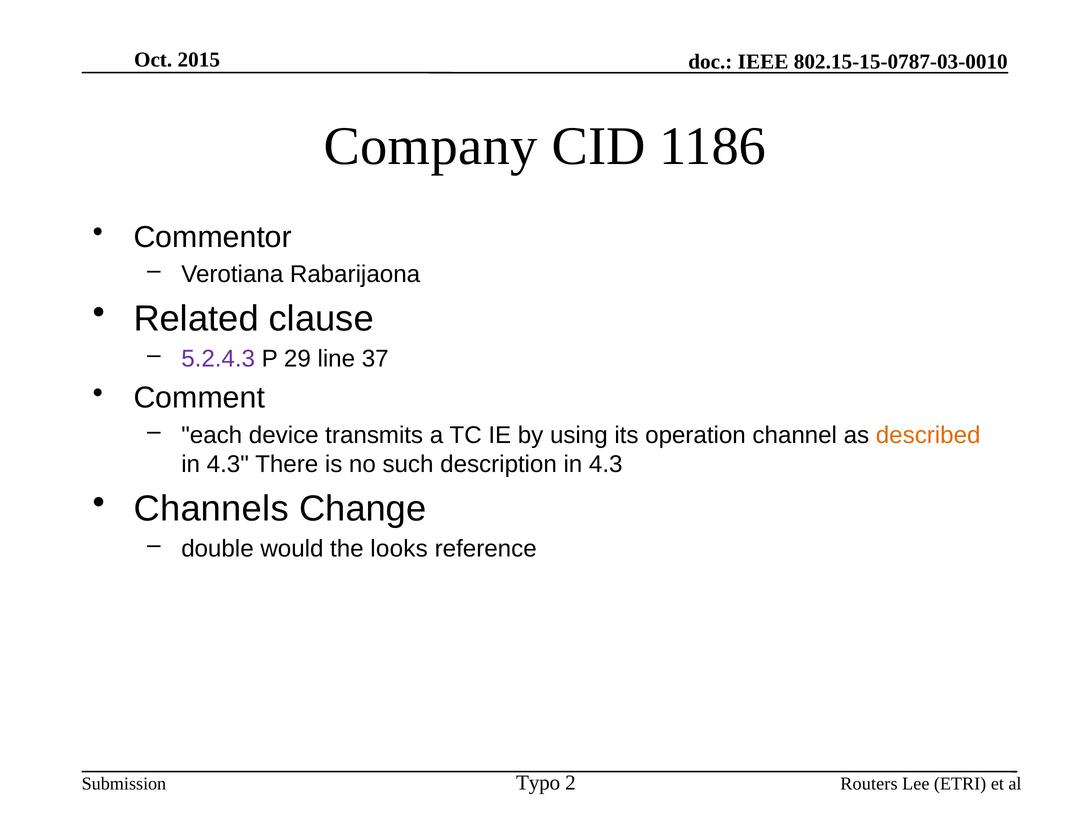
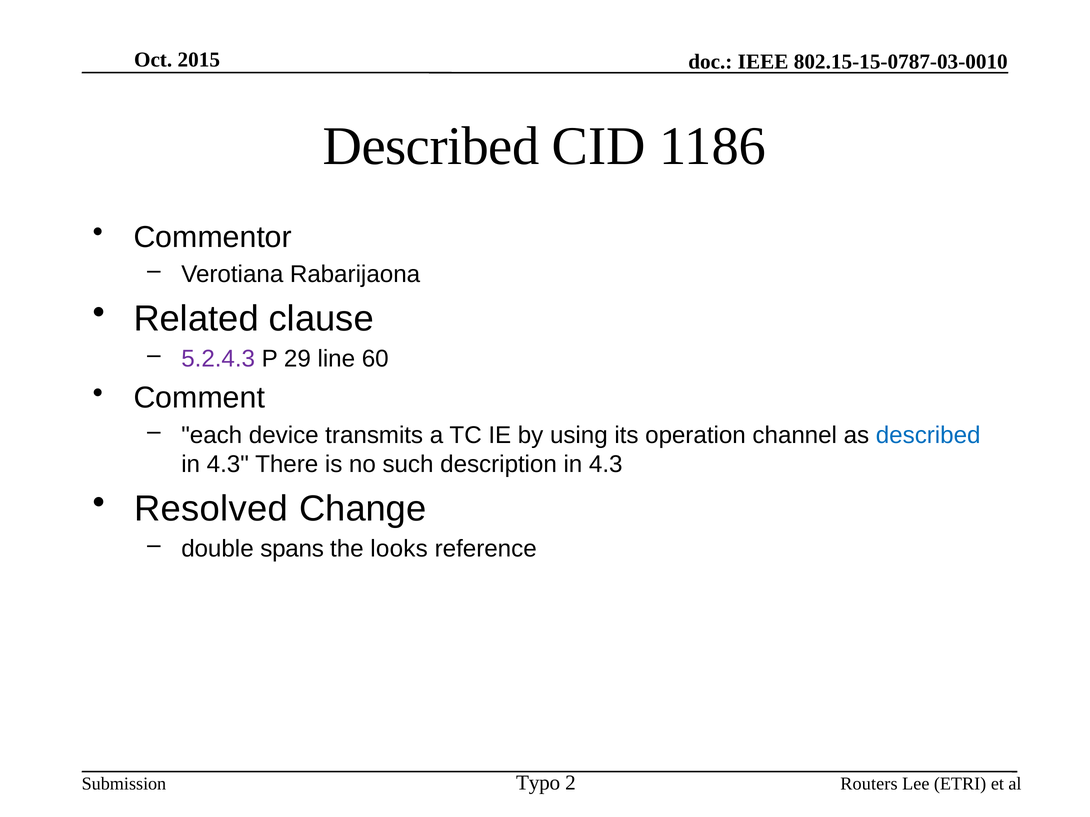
Company at (431, 146): Company -> Described
37: 37 -> 60
described at (928, 435) colour: orange -> blue
Channels: Channels -> Resolved
would: would -> spans
